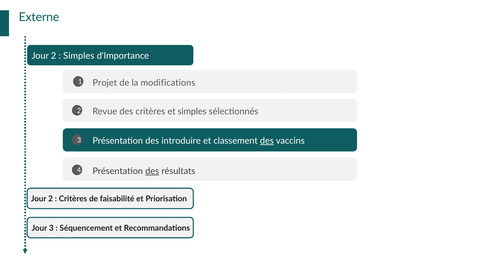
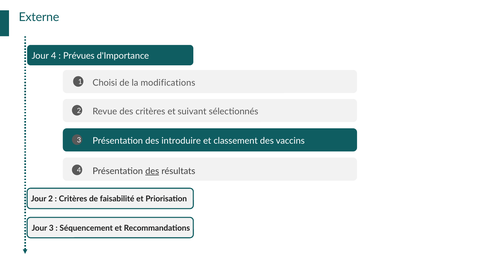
2 at (54, 56): 2 -> 4
Simples at (79, 56): Simples -> Prévues
Projet: Projet -> Choisi
et simples: simples -> suivant
des at (267, 141) underline: present -> none
